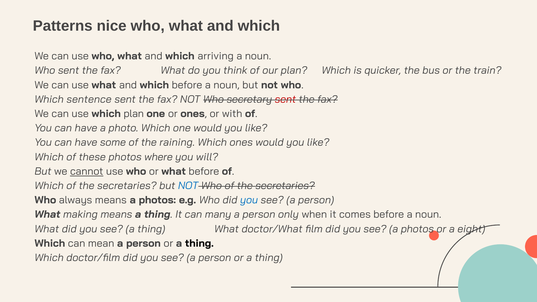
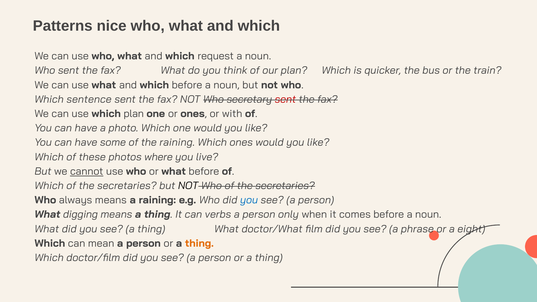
arriving: arriving -> request
will: will -> live
NOT at (188, 186) colour: blue -> black
means a photos: photos -> raining
making: making -> digging
many: many -> verbs
see a photos: photos -> phrase
thing at (199, 243) colour: black -> orange
